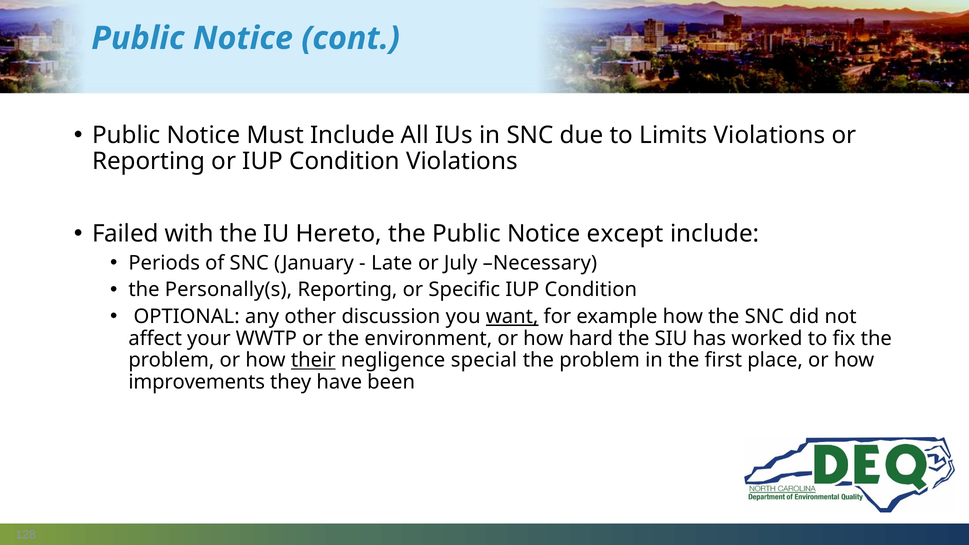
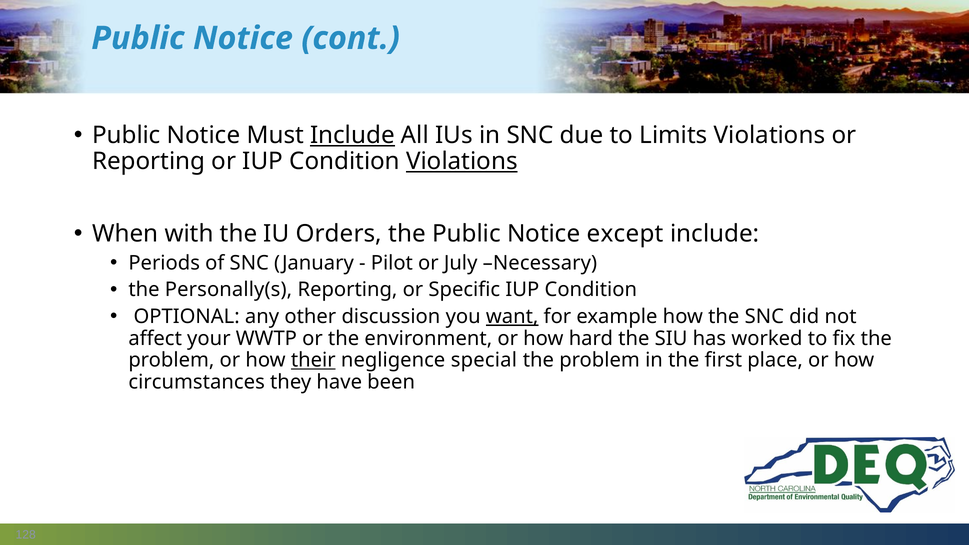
Include at (352, 135) underline: none -> present
Violations at (462, 161) underline: none -> present
Failed: Failed -> When
Hereto: Hereto -> Orders
Late: Late -> Pilot
improvements: improvements -> circumstances
